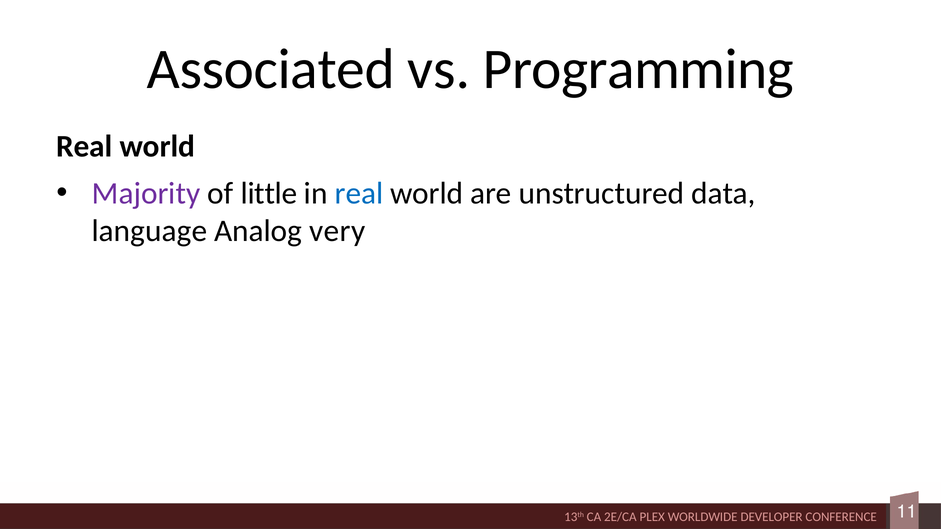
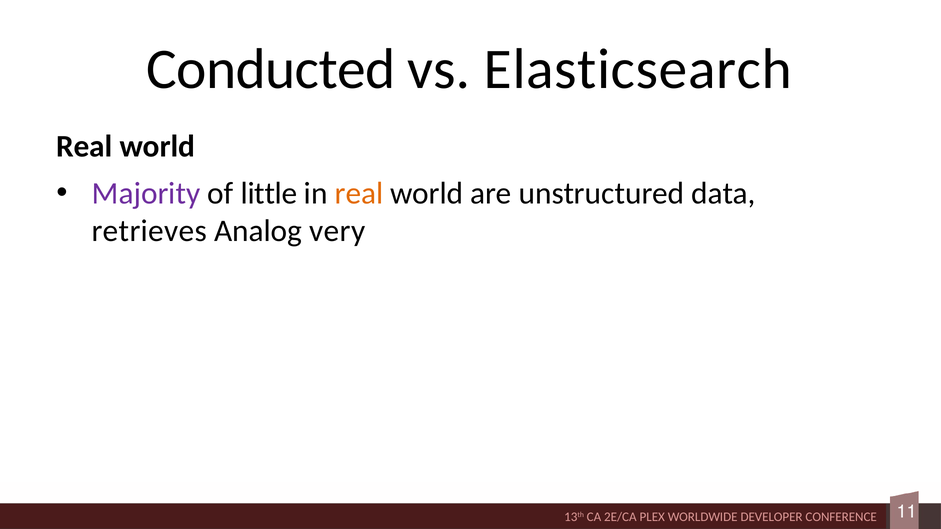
Associated: Associated -> Conducted
Programming: Programming -> Elasticsearch
real at (359, 194) colour: blue -> orange
language: language -> retrieves
